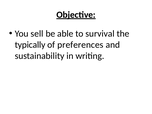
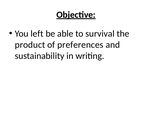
sell: sell -> left
typically: typically -> product
